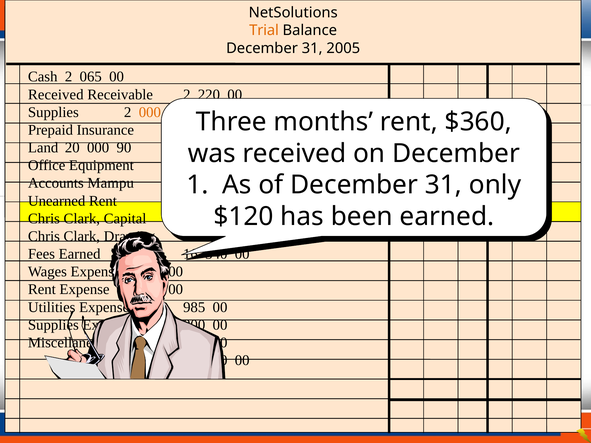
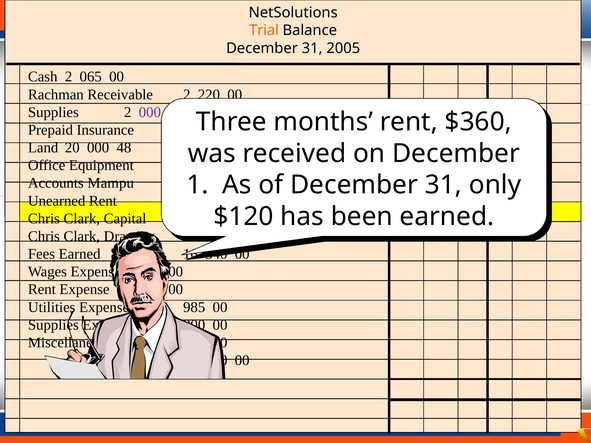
Received at (56, 95): Received -> Rachman
000 at (150, 112) colour: orange -> purple
90: 90 -> 48
